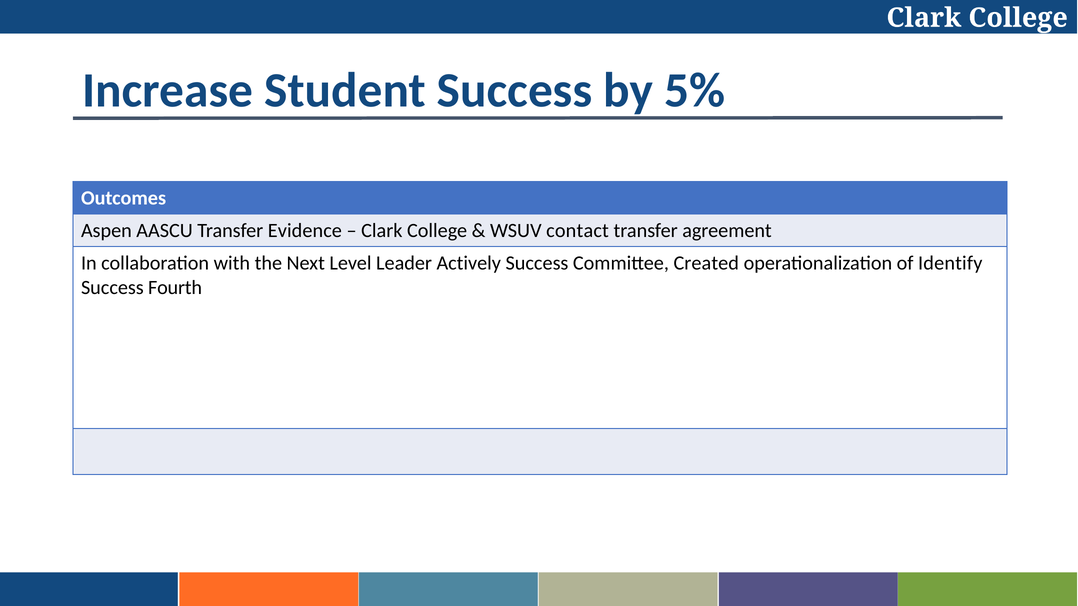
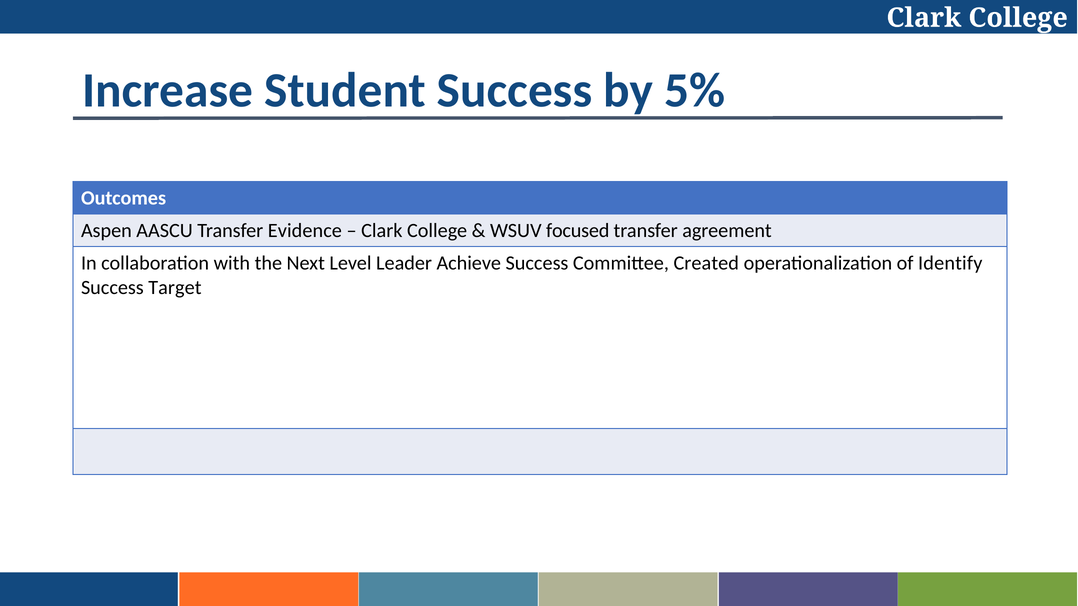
contact: contact -> focused
Actively: Actively -> Achieve
Fourth: Fourth -> Target
